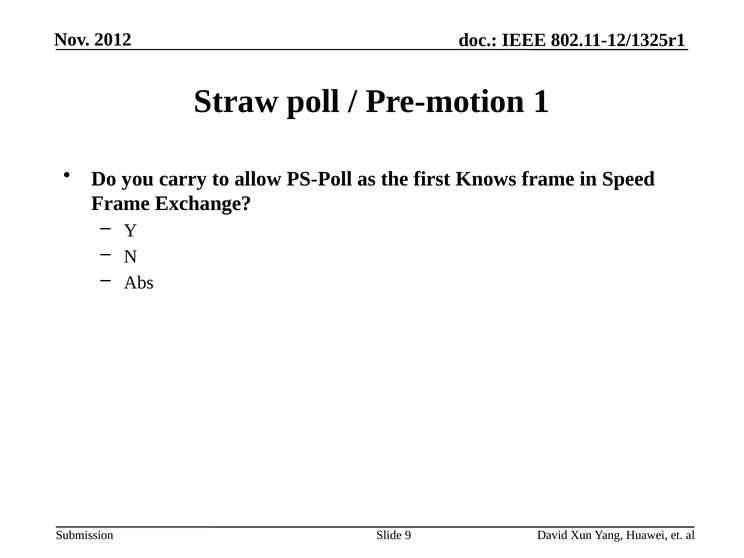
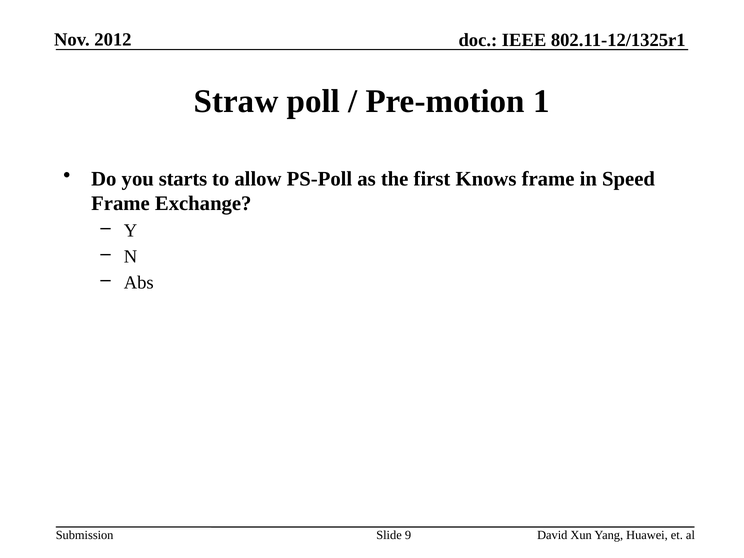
carry: carry -> starts
